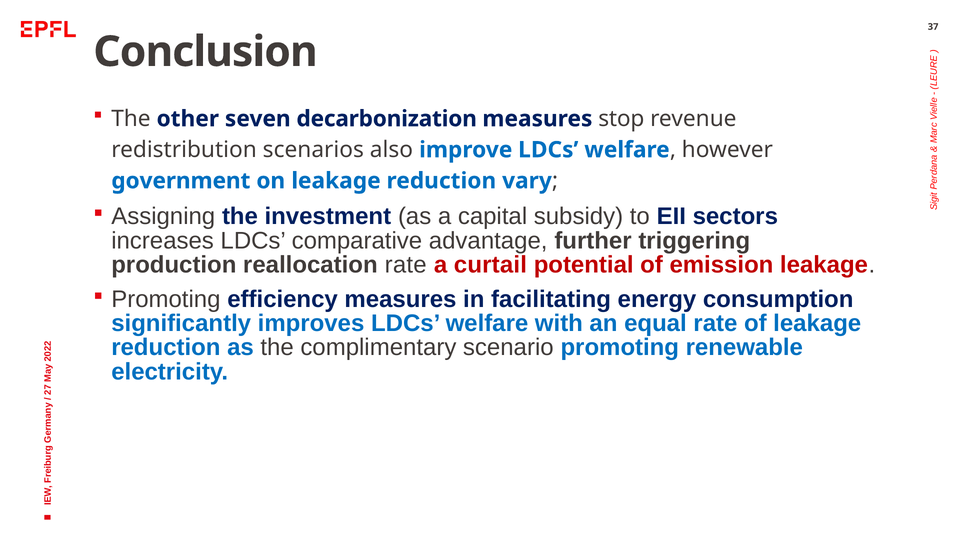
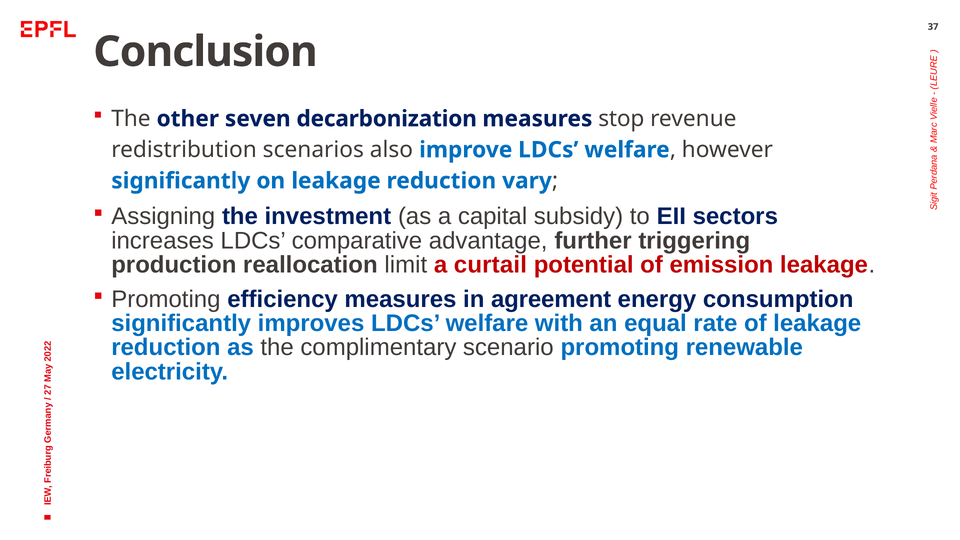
government at (181, 181): government -> significantly
reallocation rate: rate -> limit
facilitating: facilitating -> agreement
